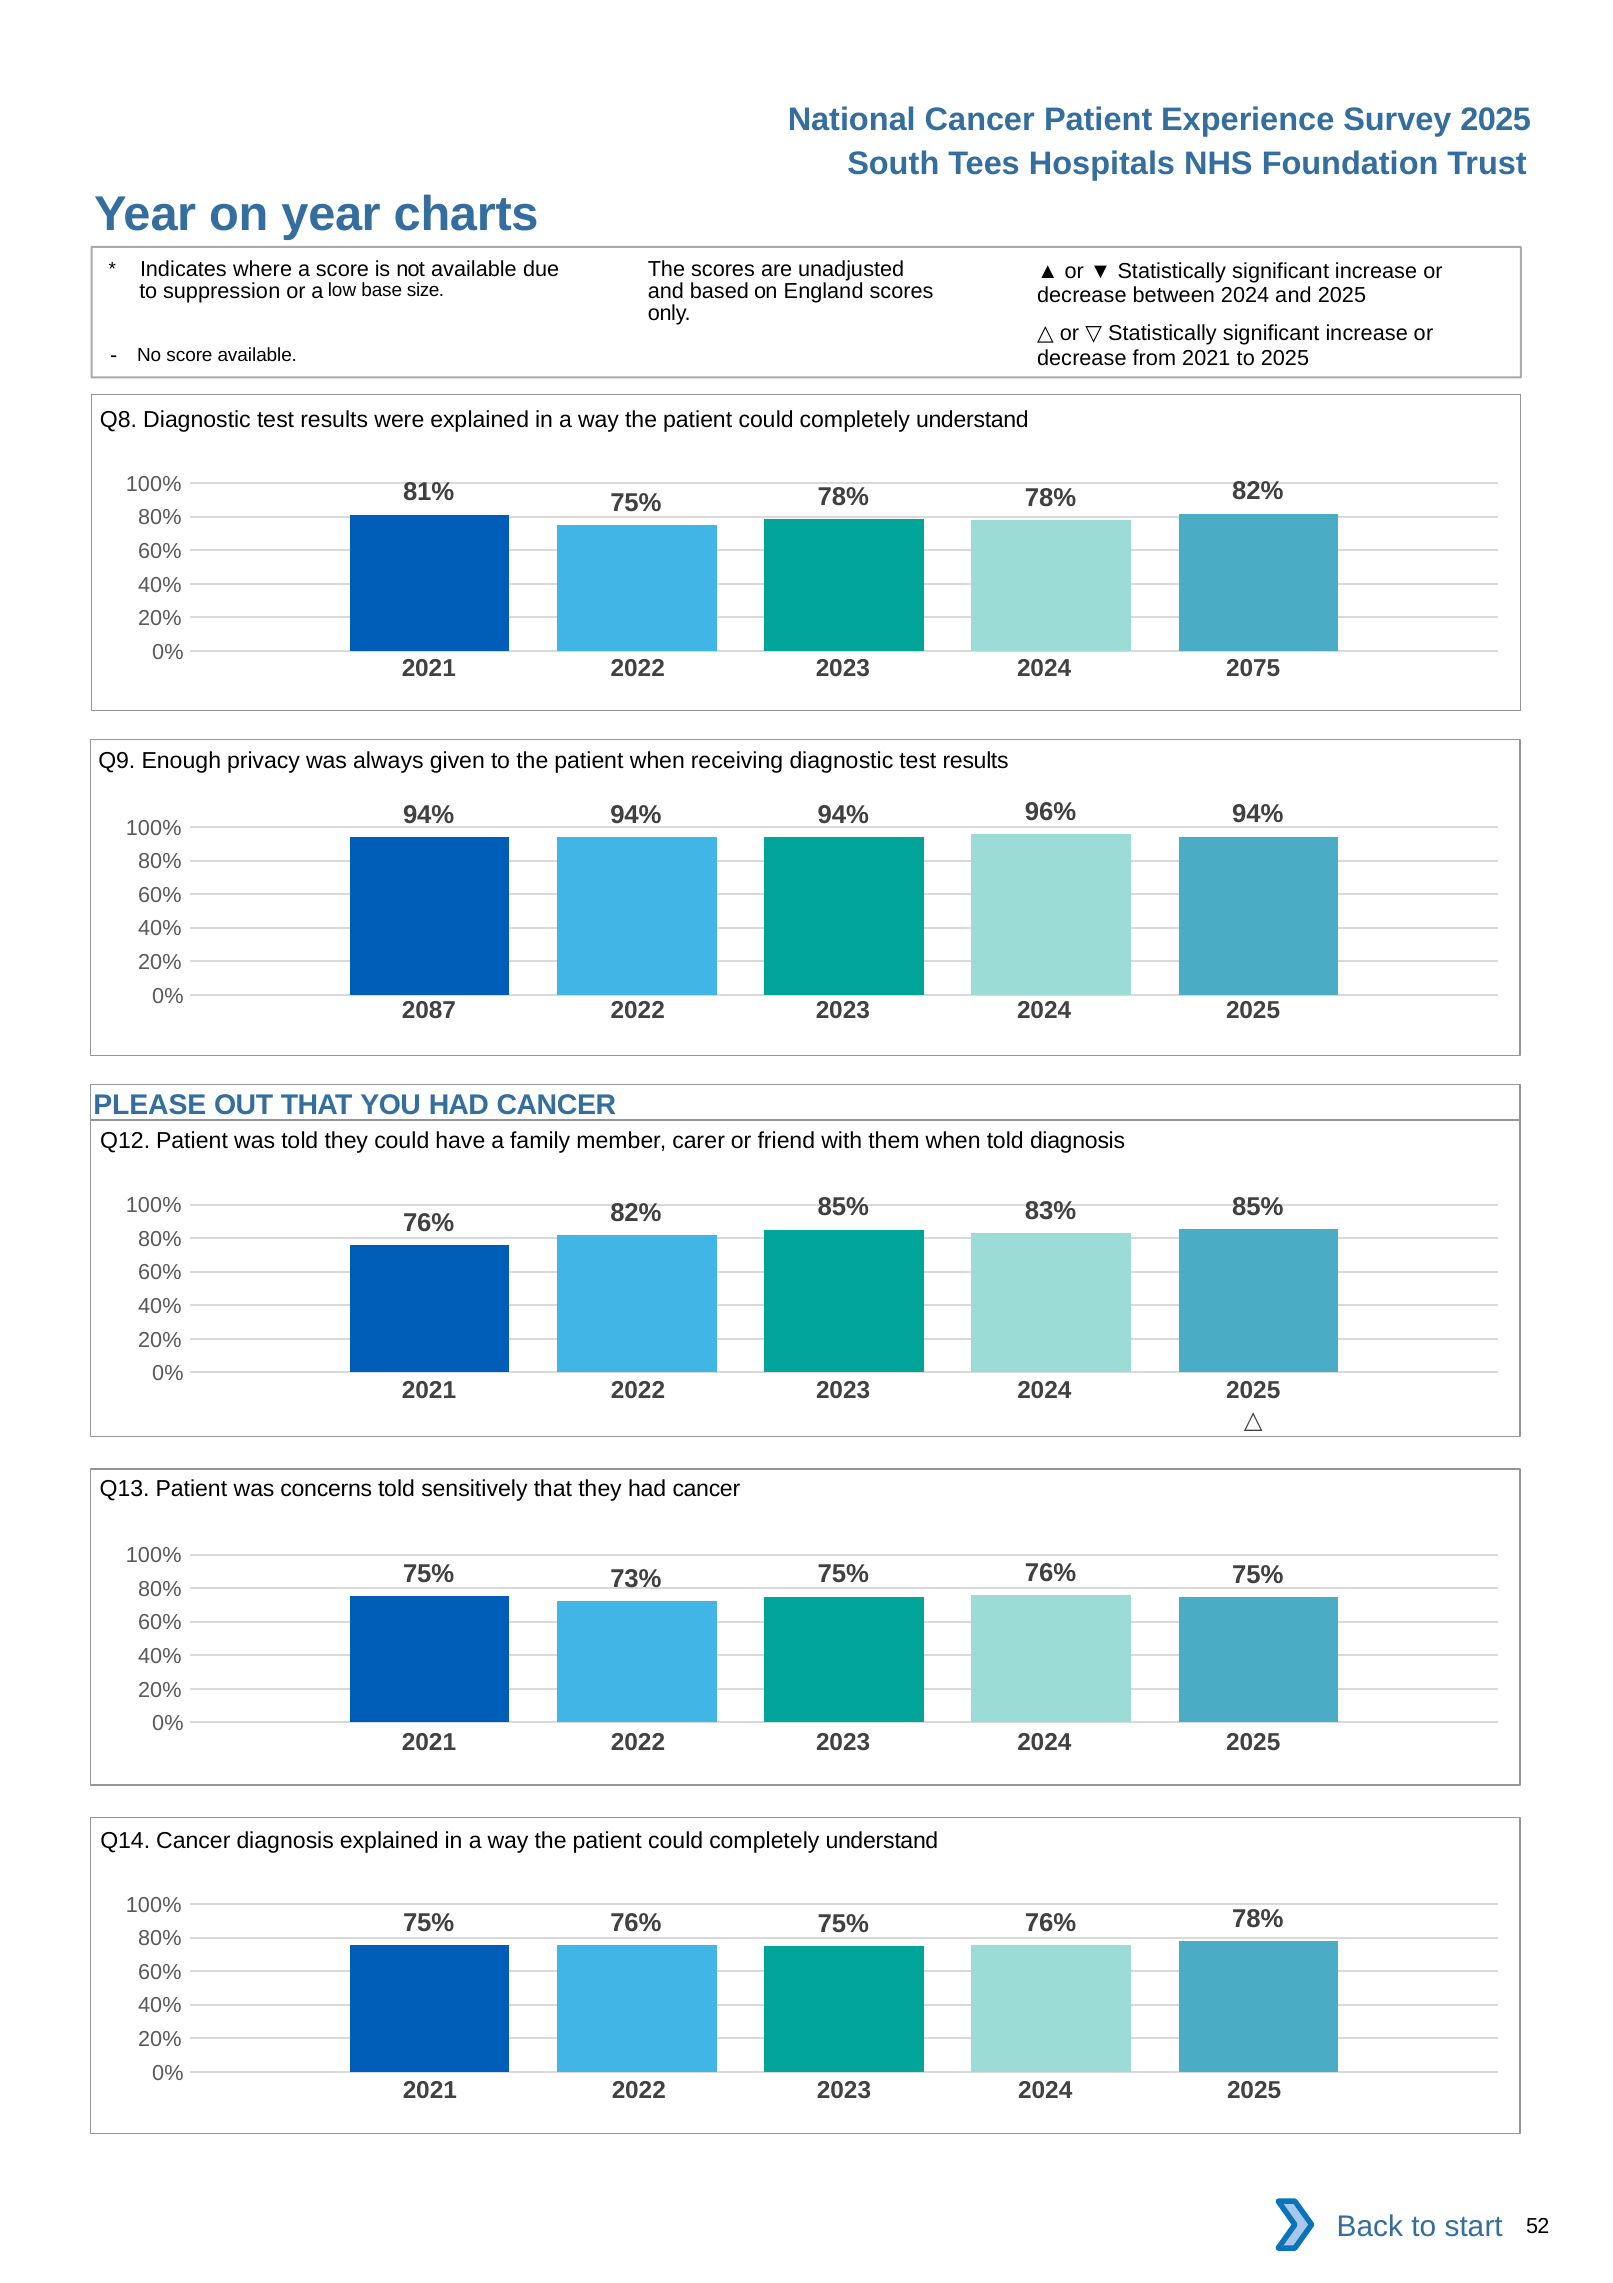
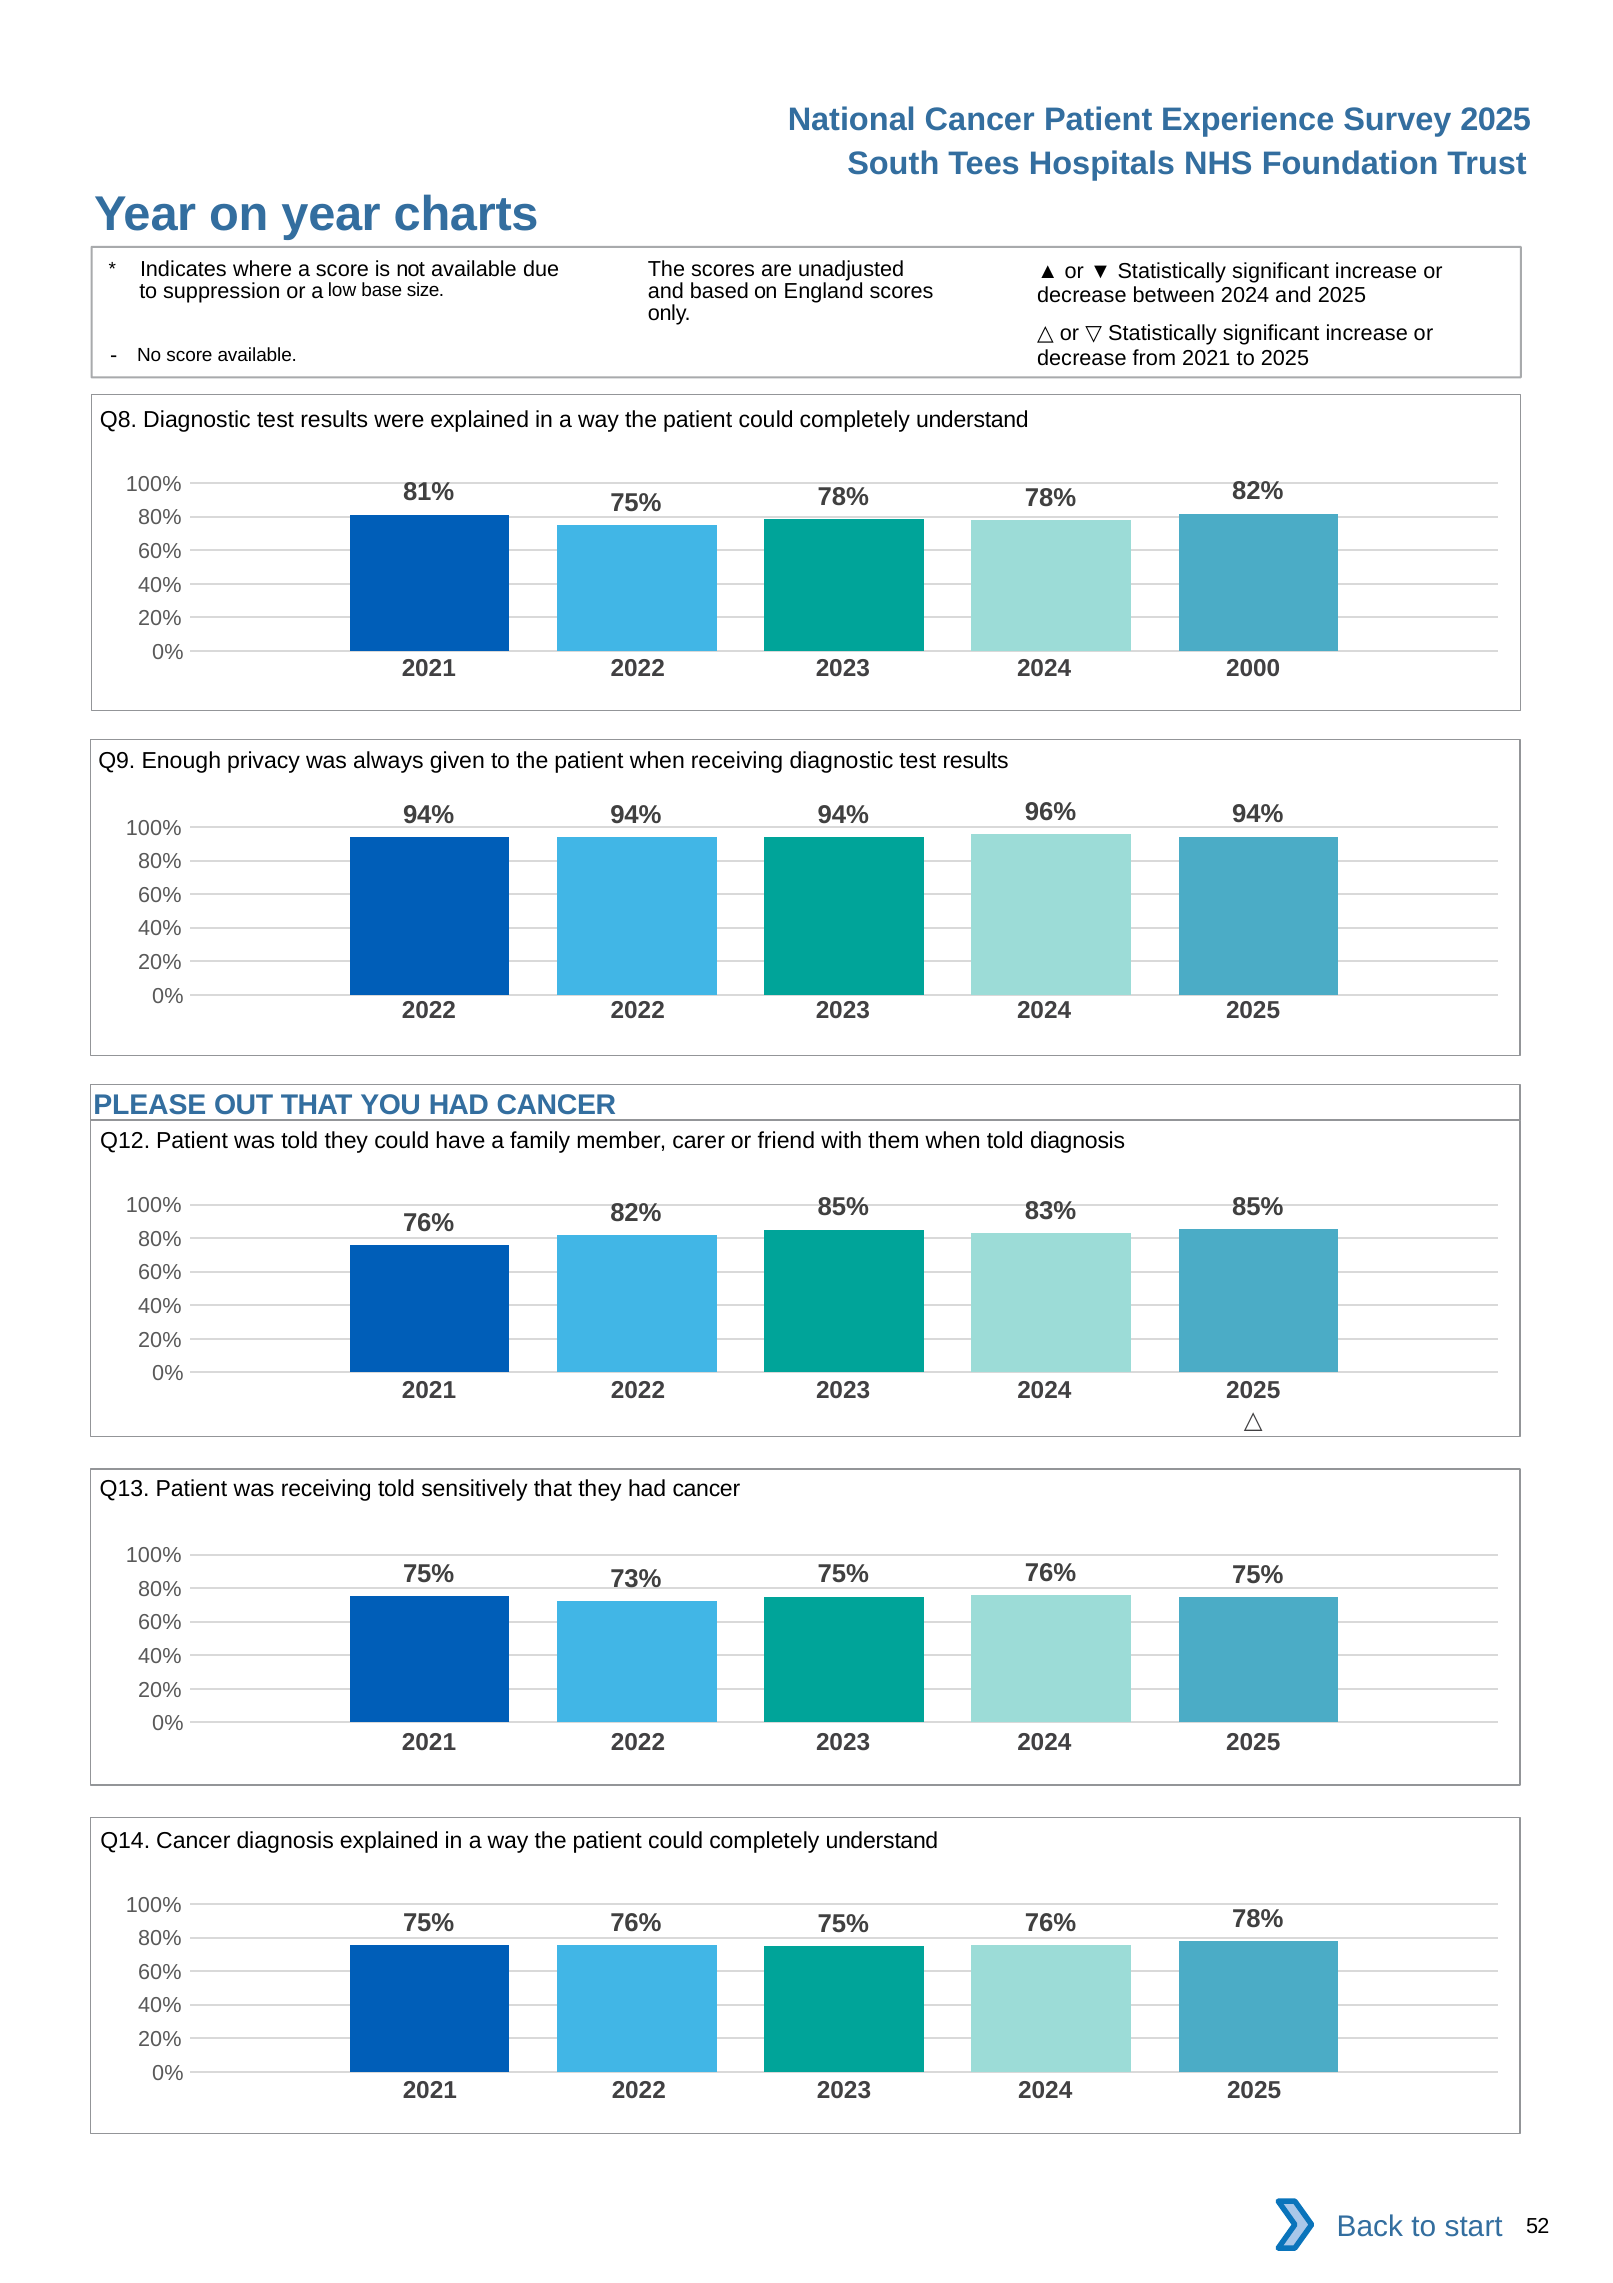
2075: 2075 -> 2000
2087 at (429, 1010): 2087 -> 2022
was concerns: concerns -> receiving
